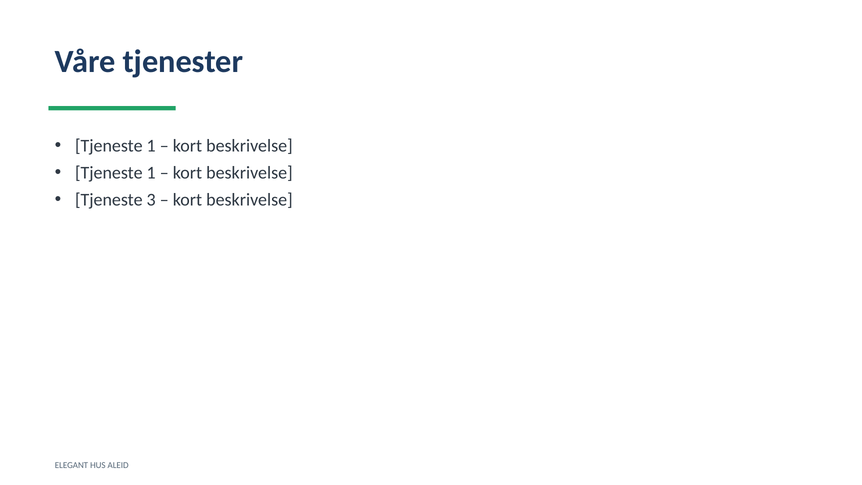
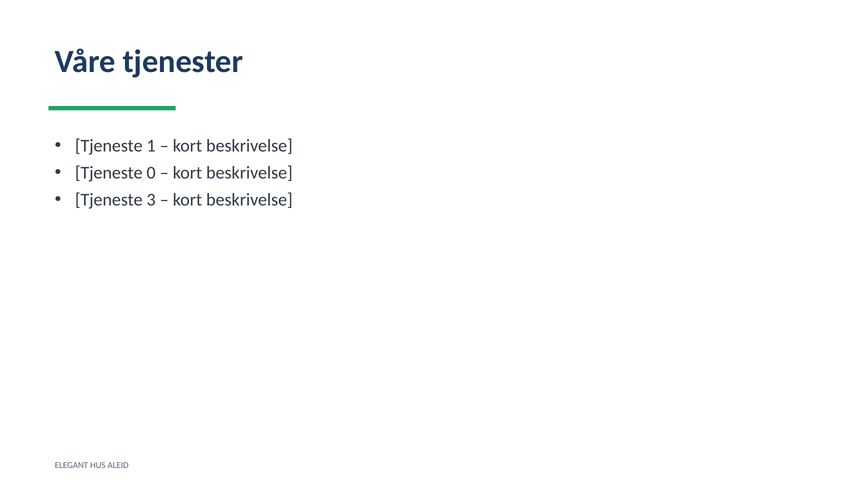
1 at (151, 173): 1 -> 0
